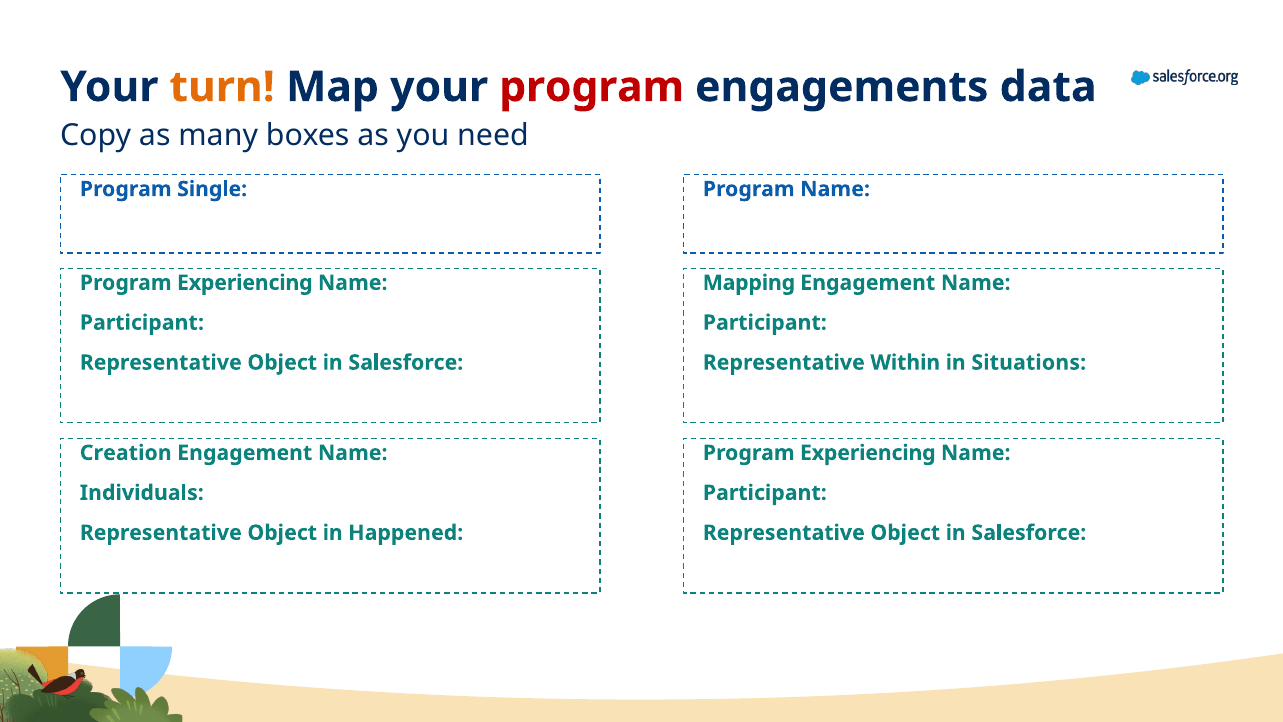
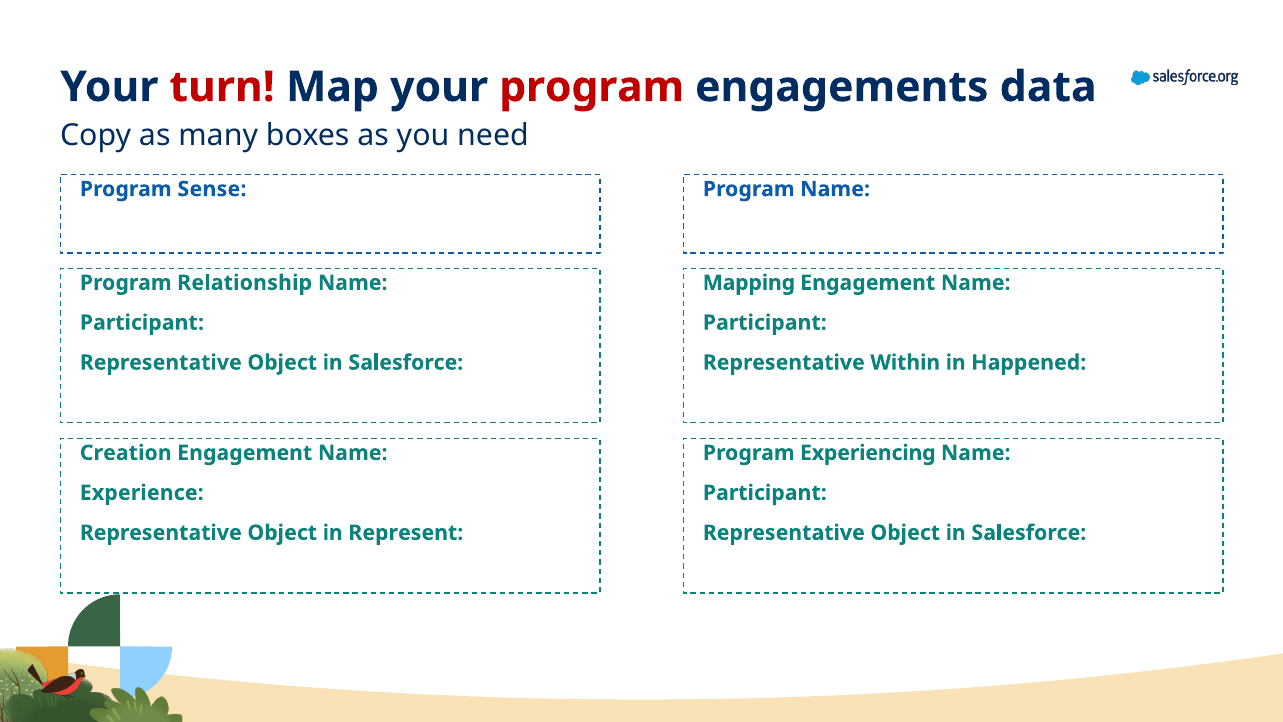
turn colour: orange -> red
Single: Single -> Sense
Experiencing at (245, 283): Experiencing -> Relationship
Situations: Situations -> Happened
Individuals: Individuals -> Experience
Happened: Happened -> Represent
